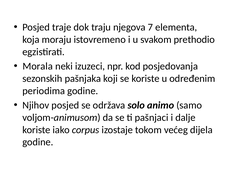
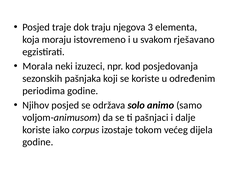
7: 7 -> 3
prethodio: prethodio -> rješavano
